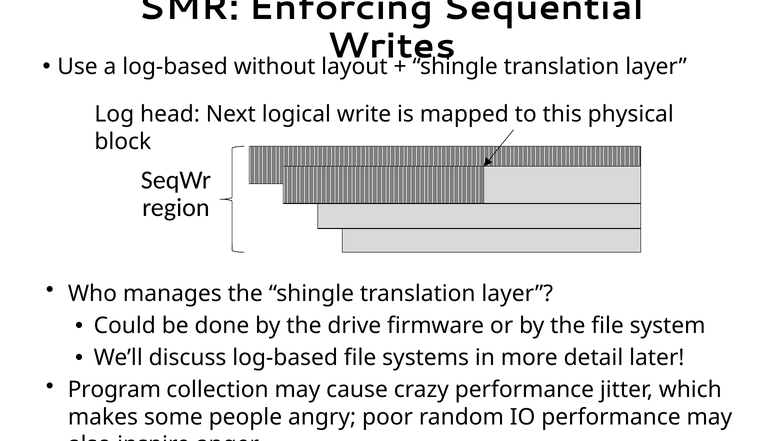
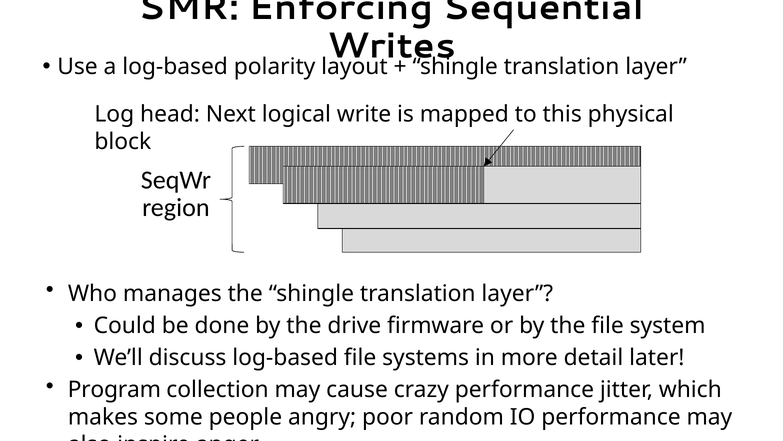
without: without -> polarity
